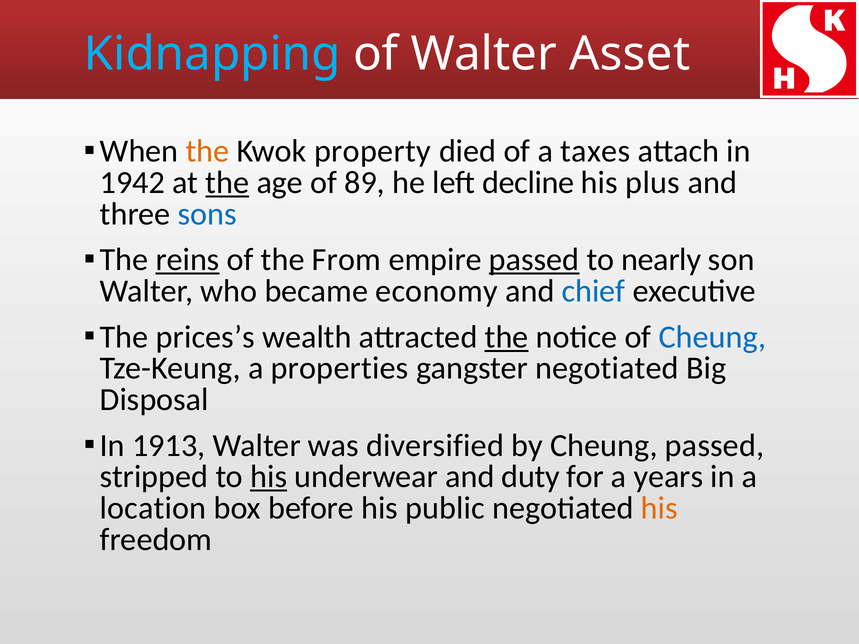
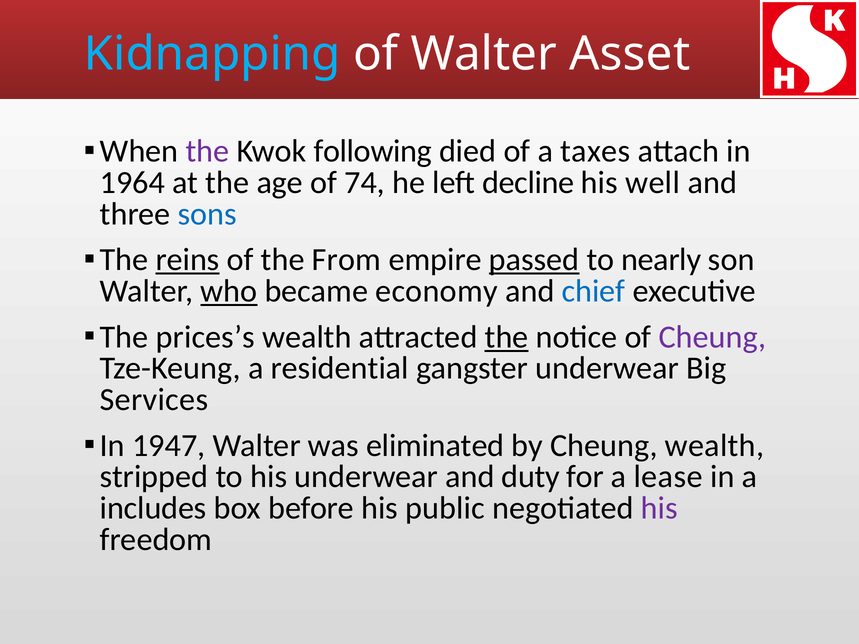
the at (207, 151) colour: orange -> purple
property: property -> following
1942: 1942 -> 1964
the at (227, 183) underline: present -> none
89: 89 -> 74
plus: plus -> well
who underline: none -> present
Cheung at (712, 337) colour: blue -> purple
properties: properties -> residential
gangster negotiated: negotiated -> underwear
Disposal: Disposal -> Services
1913: 1913 -> 1947
diversified: diversified -> eliminated
Cheung passed: passed -> wealth
his at (269, 477) underline: present -> none
years: years -> lease
location: location -> includes
his at (659, 508) colour: orange -> purple
